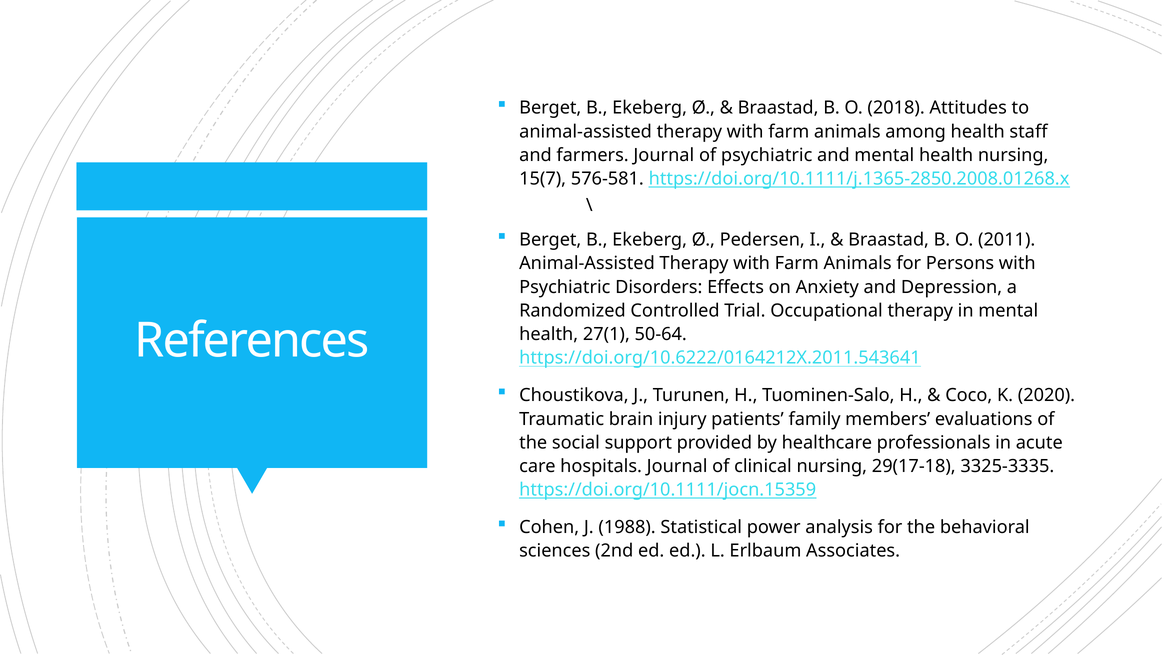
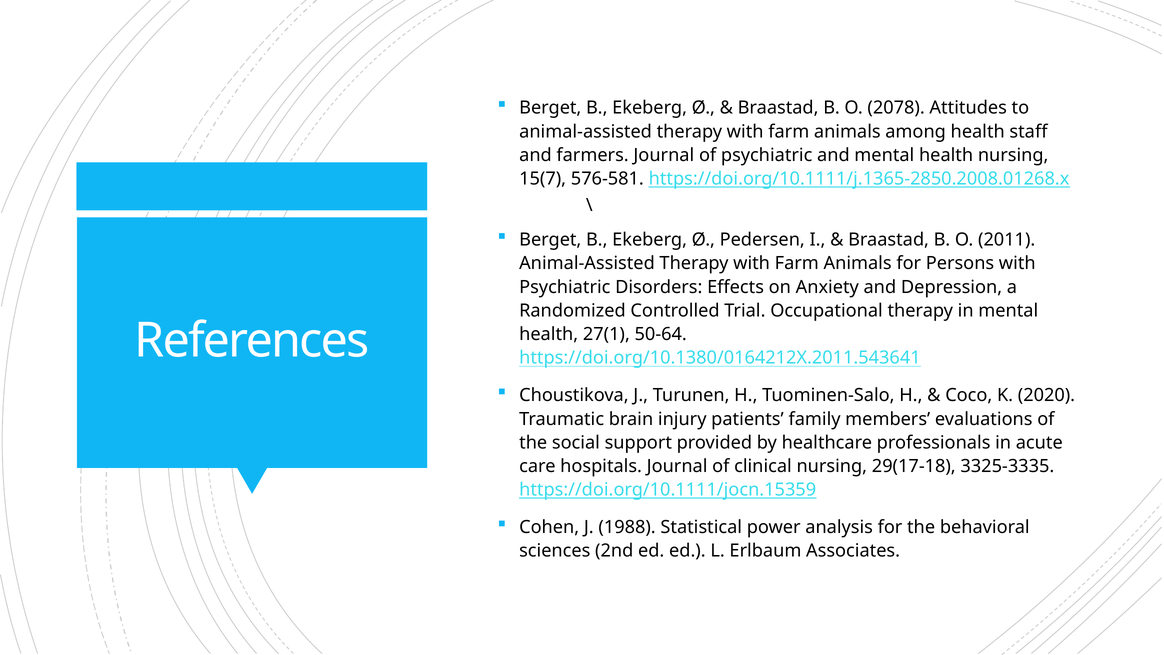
2018: 2018 -> 2078
https://doi.org/10.6222/0164212X.2011.543641: https://doi.org/10.6222/0164212X.2011.543641 -> https://doi.org/10.1380/0164212X.2011.543641
